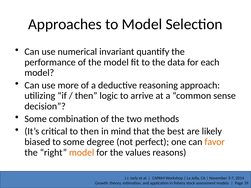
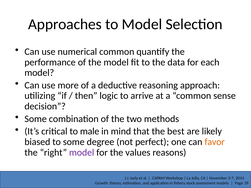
numerical invariant: invariant -> common
to then: then -> male
model at (82, 153) colour: orange -> purple
